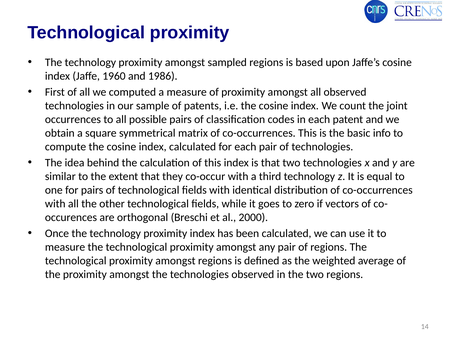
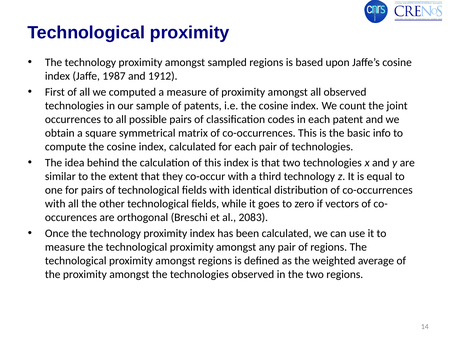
1960: 1960 -> 1987
1986: 1986 -> 1912
2000: 2000 -> 2083
